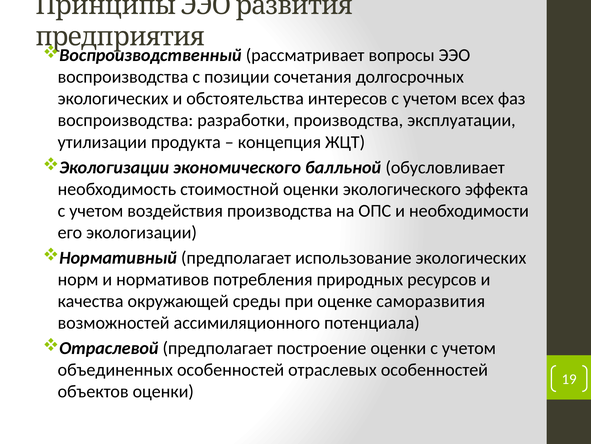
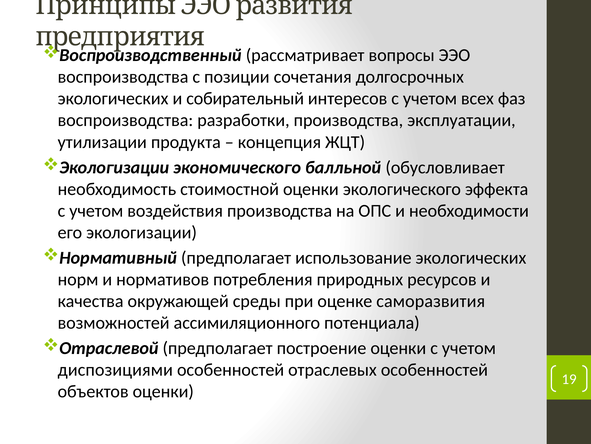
обстоятельства: обстоятельства -> собирательный
объединенных: объединенных -> диспозициями
